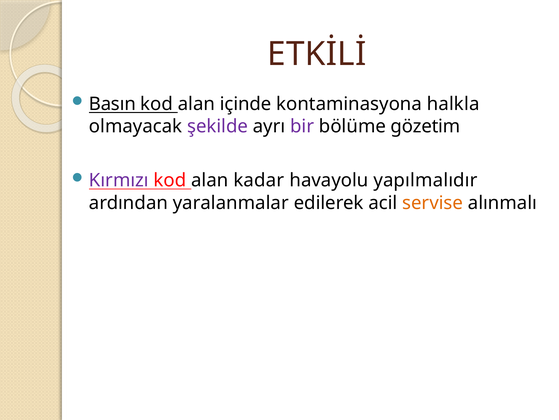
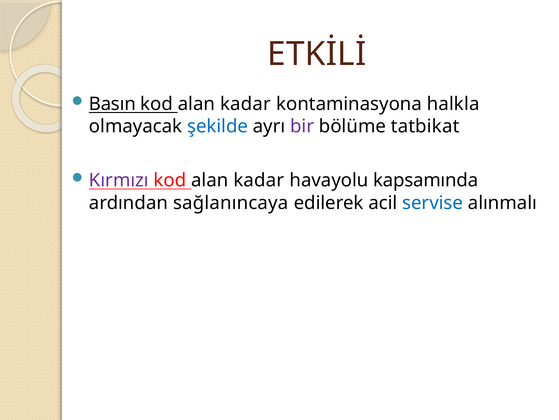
içinde at (246, 104): içinde -> kadar
şekilde colour: purple -> blue
gözetim: gözetim -> tatbikat
yapılmalıdır: yapılmalıdır -> kapsamında
yaralanmalar: yaralanmalar -> sağlanıncaya
servise colour: orange -> blue
